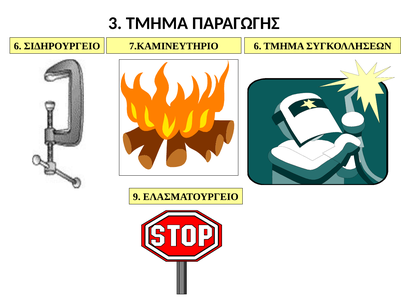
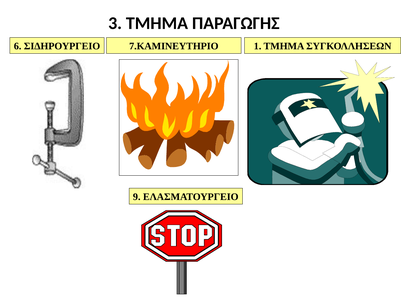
7.ΚΑΜΙΝΕΥΤΗΡΙΟ 6: 6 -> 1
